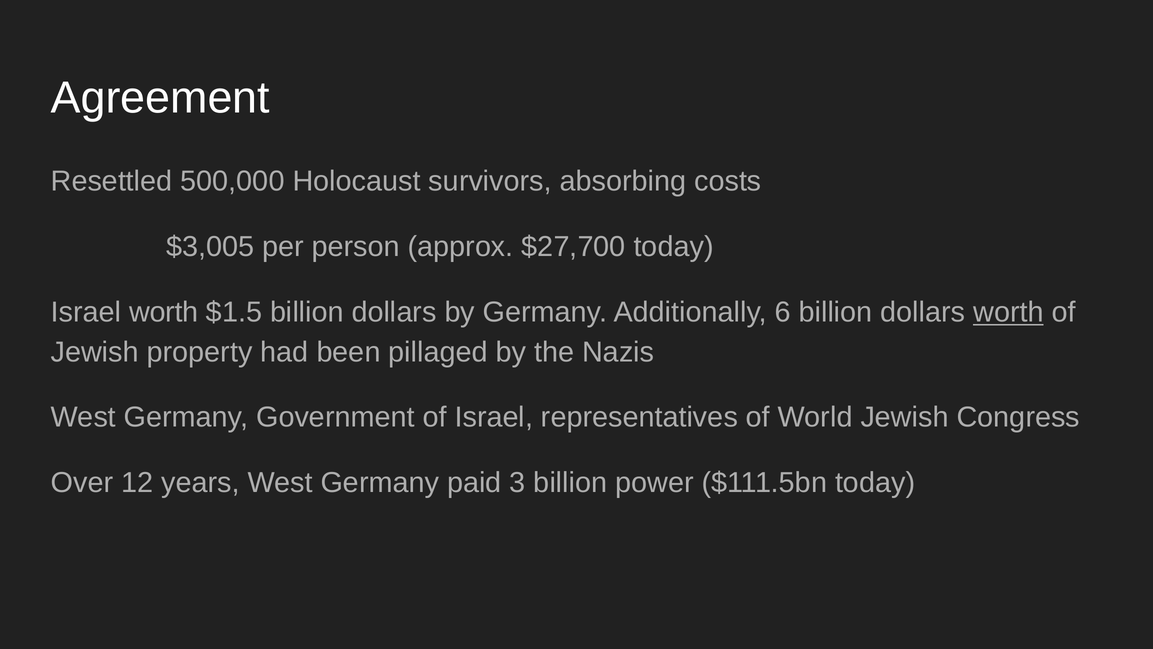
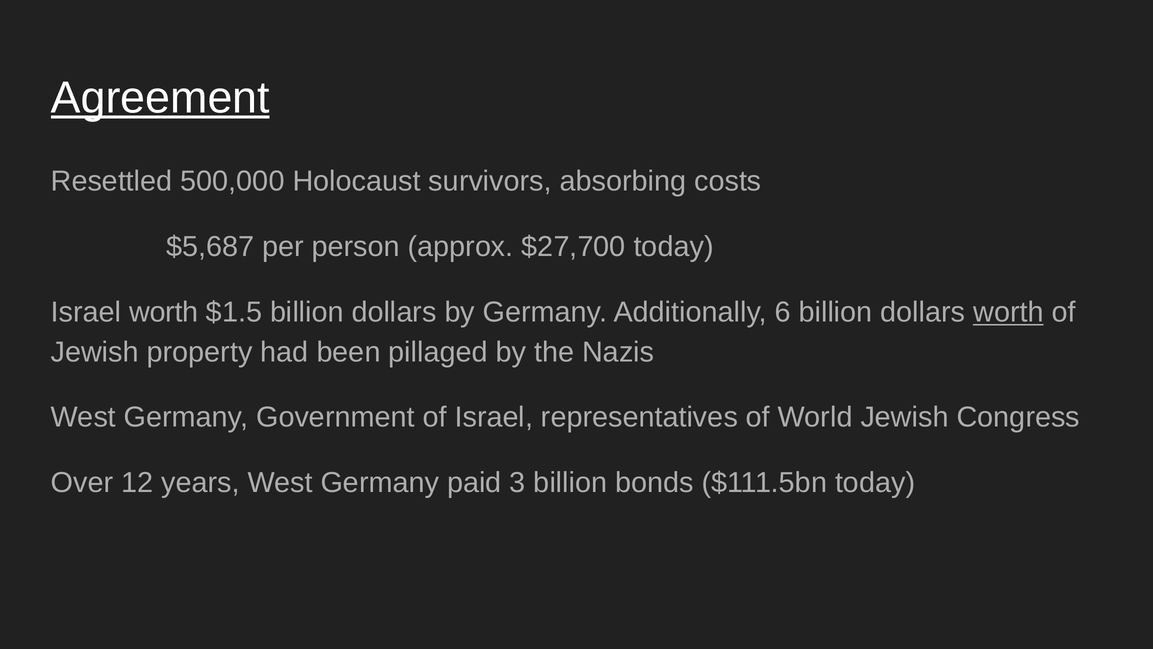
Agreement underline: none -> present
$3,005: $3,005 -> $5,687
power: power -> bonds
